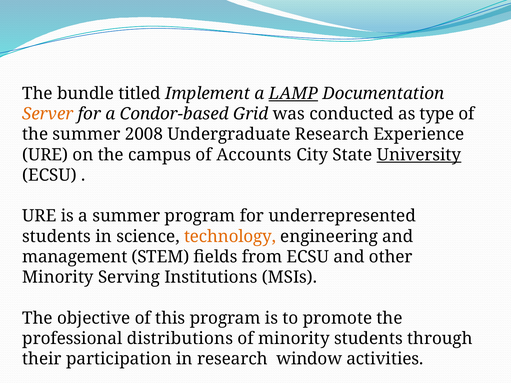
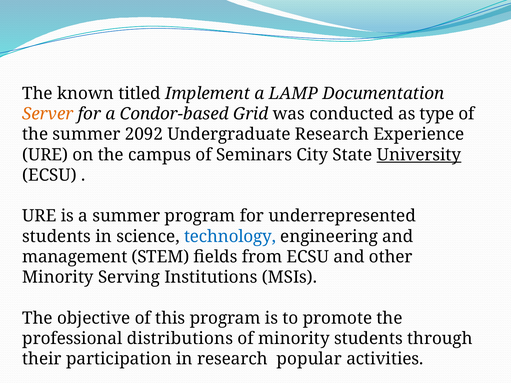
bundle: bundle -> known
LAMP underline: present -> none
2008: 2008 -> 2092
Accounts: Accounts -> Seminars
technology colour: orange -> blue
window: window -> popular
